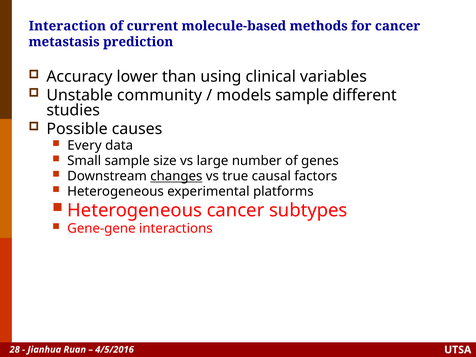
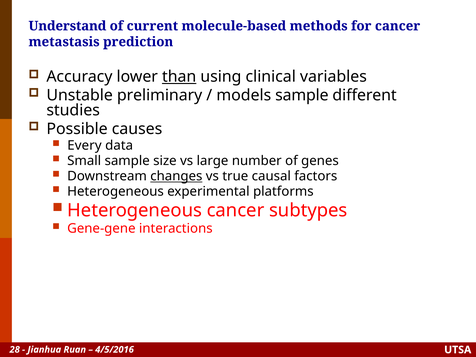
Interaction: Interaction -> Understand
than underline: none -> present
community: community -> preliminary
